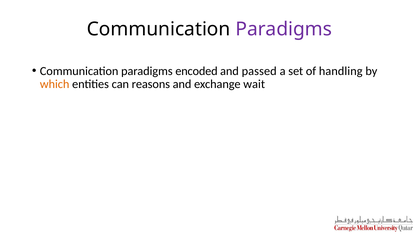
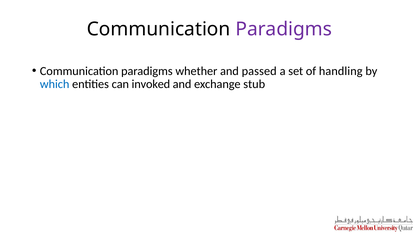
encoded: encoded -> whether
which colour: orange -> blue
reasons: reasons -> invoked
wait: wait -> stub
